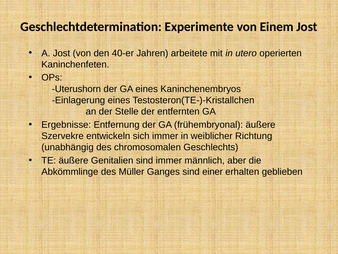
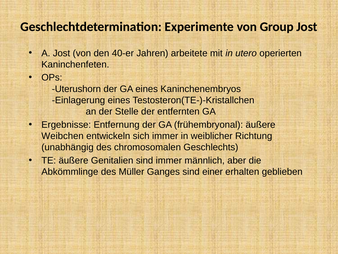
Einem: Einem -> Group
Szervekre: Szervekre -> Weibchen
